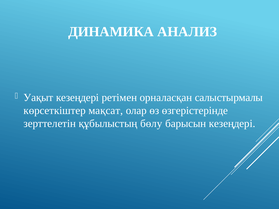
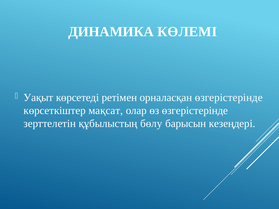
АНАЛИЗ: АНАЛИЗ -> КӨЛЕМІ
Уақыт кезеңдері: кезеңдері -> көрсетеді
орналасқан салыстырмалы: салыстырмалы -> өзгерістерінде
